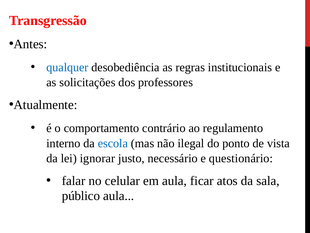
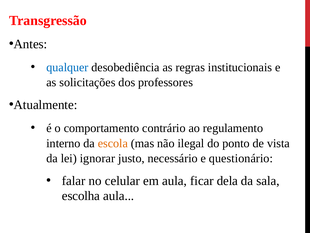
escola colour: blue -> orange
atos: atos -> dela
público: público -> escolha
